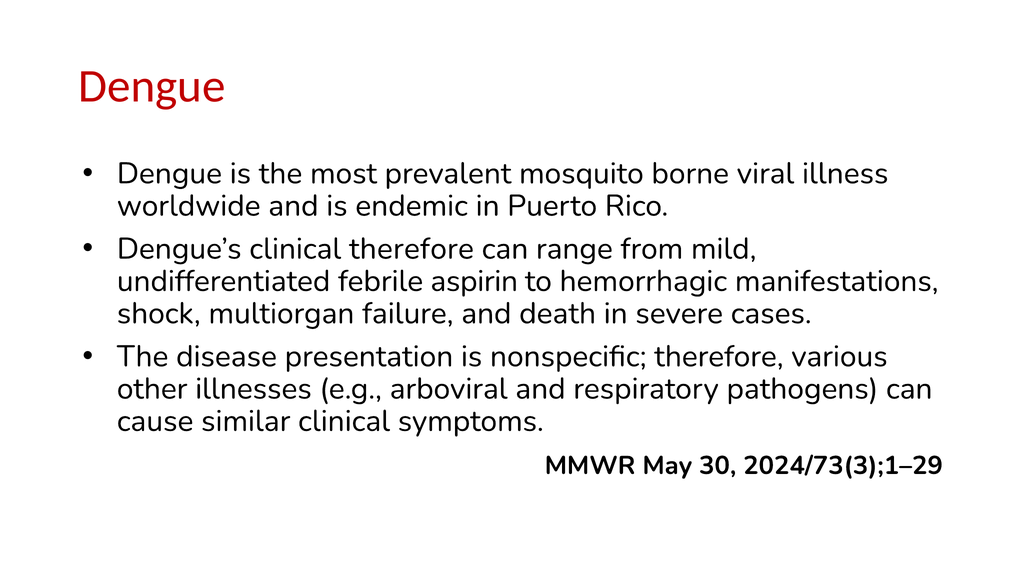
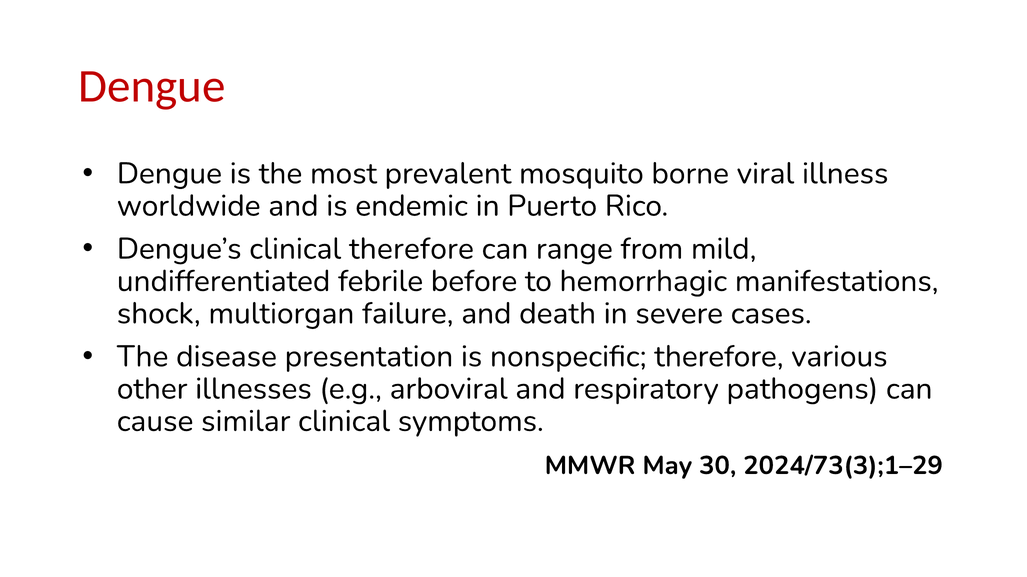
aspirin: aspirin -> before
